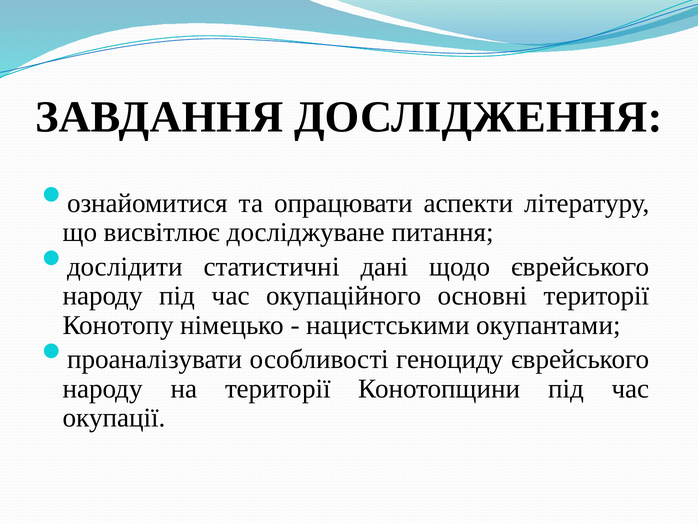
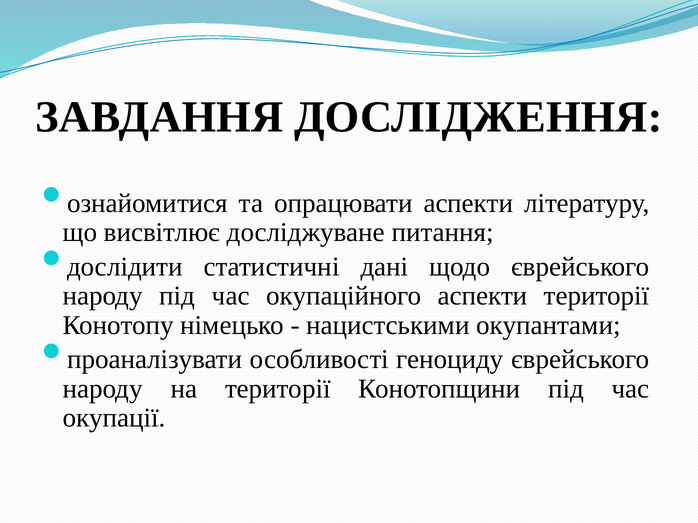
окупаційного основні: основні -> аспекти
